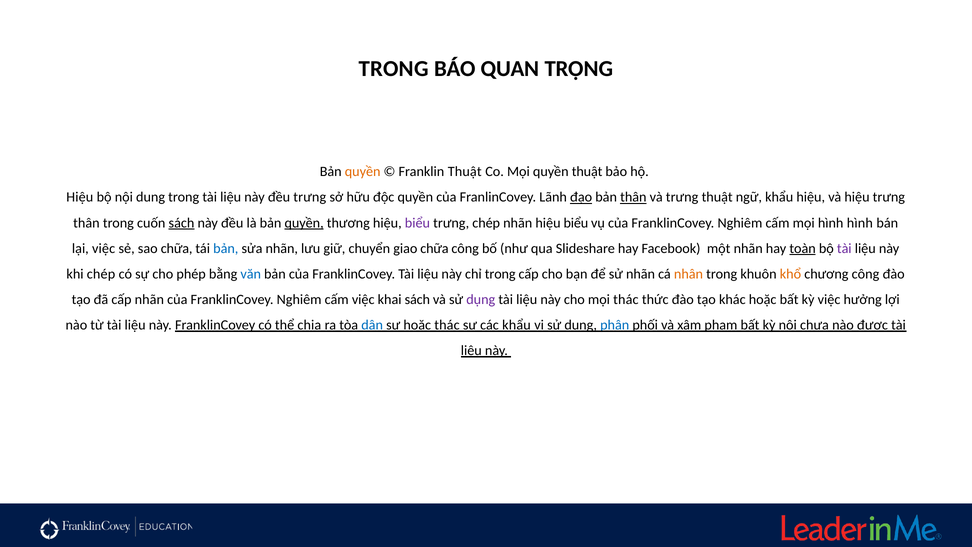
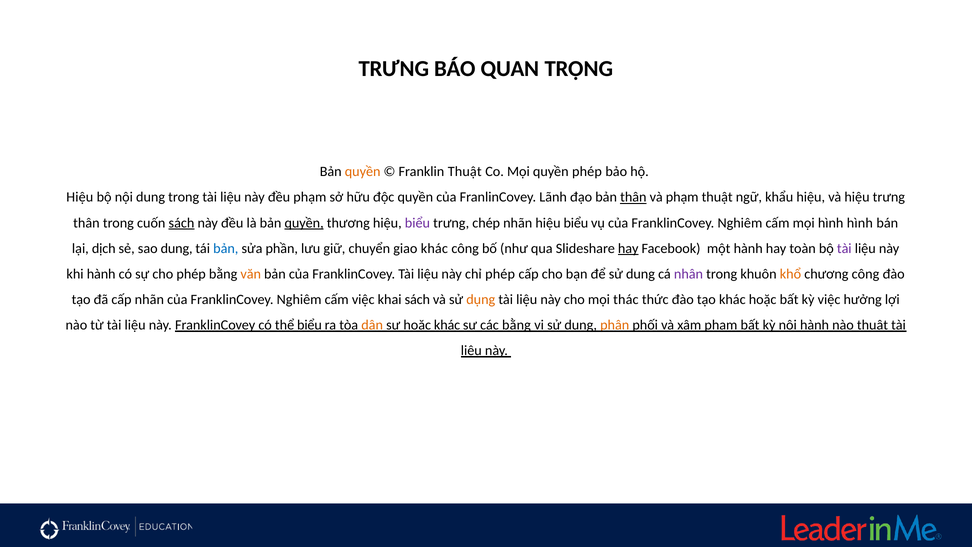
TRONG at (394, 69): TRONG -> TRƯNG
quyền thuật: thuật -> phép
đều trưng: trưng -> phạm
đạo underline: present -> none
và trưng: trưng -> phạm
lại việc: việc -> dịch
sao chữa: chữa -> dung
sửa nhãn: nhãn -> phần
giao chữa: chữa -> khác
hay at (628, 248) underline: none -> present
một nhãn: nhãn -> hành
toàn underline: present -> none
khi chép: chép -> hành
văn colour: blue -> orange
chỉ trong: trong -> phép
sử nhãn: nhãn -> dung
nhân colour: orange -> purple
dụng at (481, 299) colour: purple -> orange
thể chia: chia -> biểu
dân colour: blue -> orange
hoặc thác: thác -> khác
các khẩu: khẩu -> bằng
phân colour: blue -> orange
nội chưa: chưa -> hành
nào được: được -> thuật
